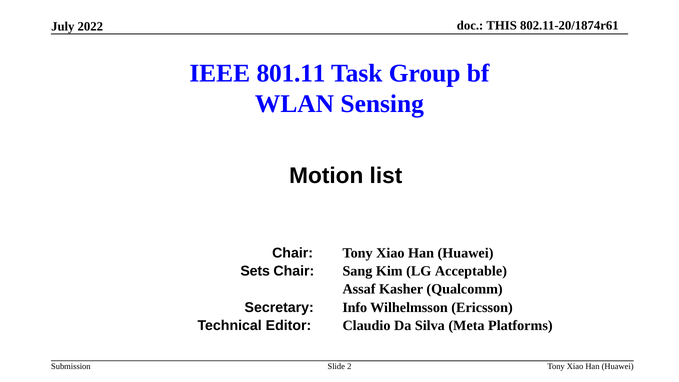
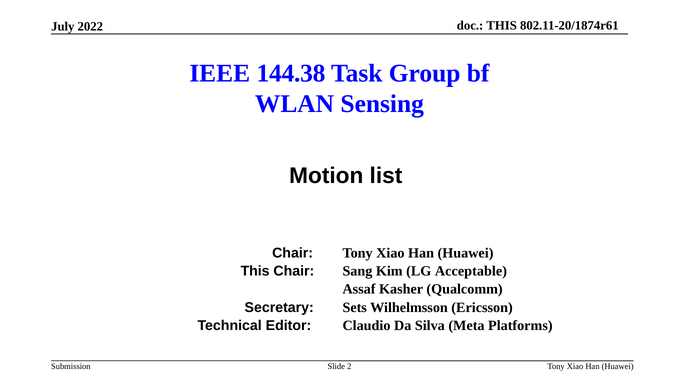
801.11: 801.11 -> 144.38
Sets at (255, 271): Sets -> This
Info: Info -> Sets
